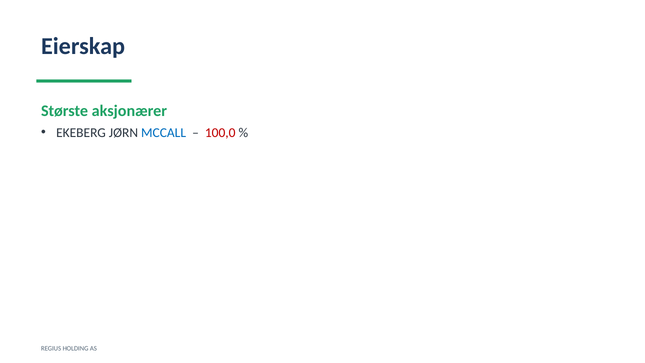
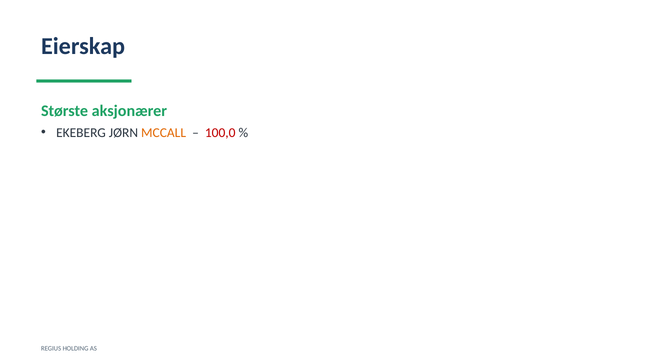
MCCALL colour: blue -> orange
